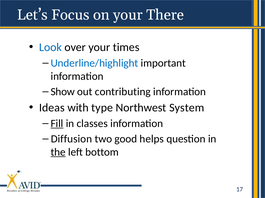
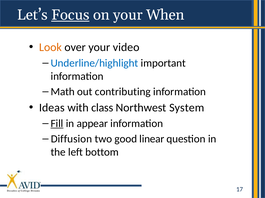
Focus underline: none -> present
There: There -> When
Look colour: blue -> orange
times: times -> video
Show: Show -> Math
type: type -> class
classes: classes -> appear
helps: helps -> linear
the underline: present -> none
